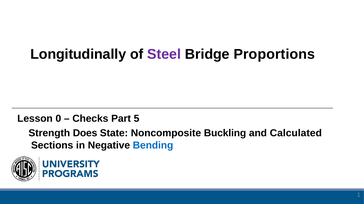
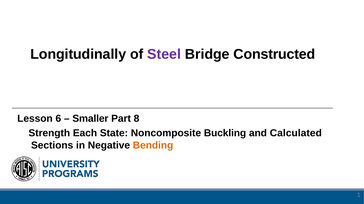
Proportions: Proportions -> Constructed
0: 0 -> 6
Checks: Checks -> Smaller
5: 5 -> 8
Does: Does -> Each
Bending colour: blue -> orange
